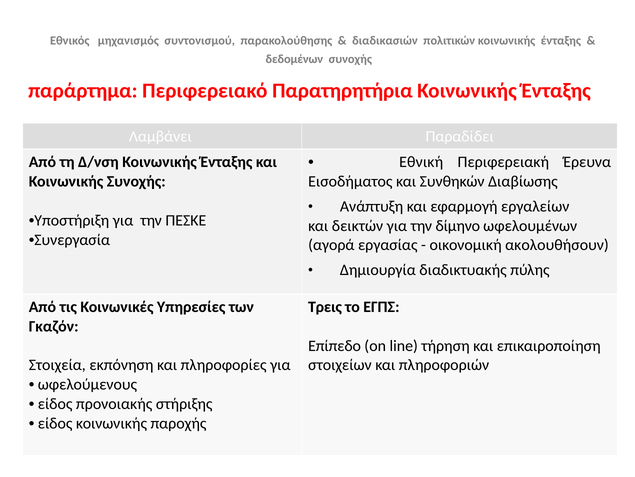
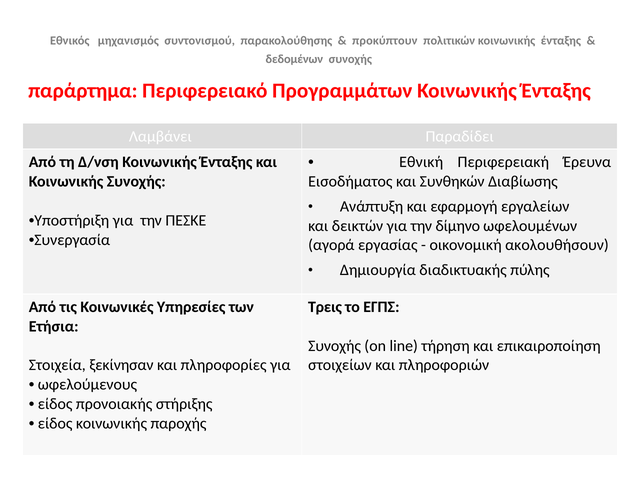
διαδικασιών: διαδικασιών -> προκύπτουν
Παρατηρητήρια: Παρατηρητήρια -> Προγραμμάτων
Γκαζόν: Γκαζόν -> Ετήσια
Επίπεδο at (335, 345): Επίπεδο -> Συνοχής
εκπόνηση: εκπόνηση -> ξεκίνησαν
